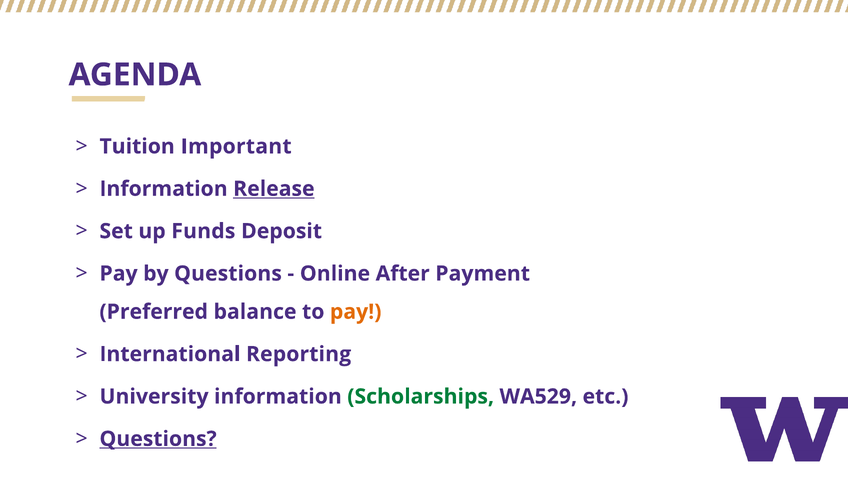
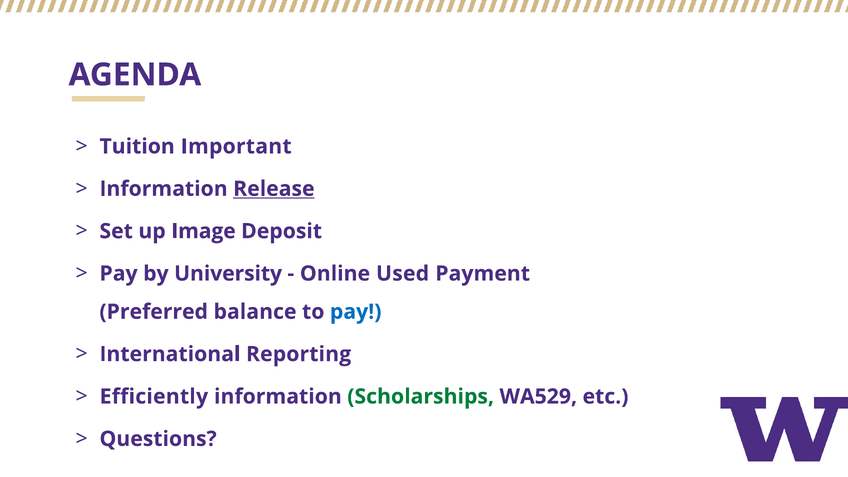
Funds: Funds -> Image
by Questions: Questions -> University
After: After -> Used
pay at (356, 312) colour: orange -> blue
University: University -> Efficiently
Questions at (158, 439) underline: present -> none
